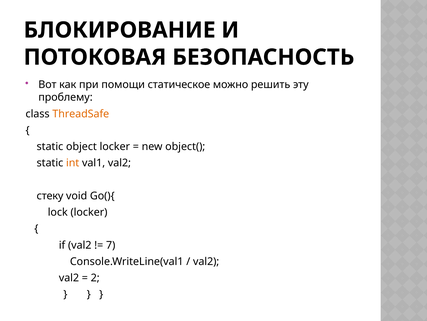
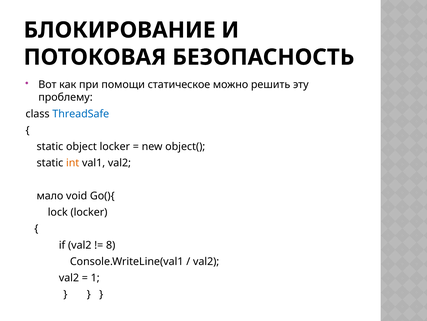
ThreadSafe colour: orange -> blue
стеку: стеку -> мало
7: 7 -> 8
2: 2 -> 1
